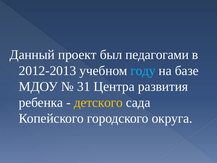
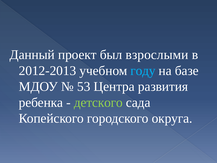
педагогами: педагогами -> взрослыми
31: 31 -> 53
детского colour: yellow -> light green
